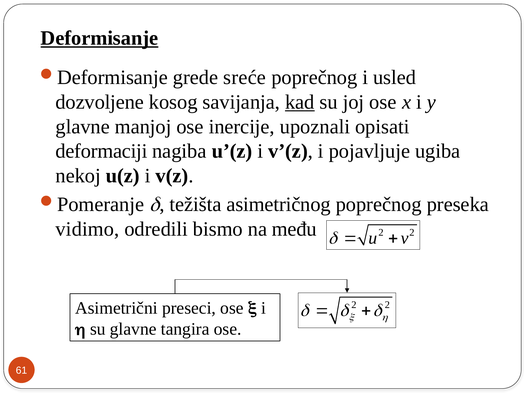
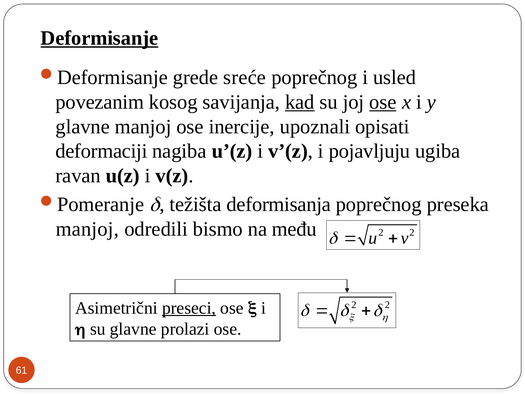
dozvoljene: dozvoljene -> povezanim
ose at (383, 102) underline: none -> present
pojavljuje: pojavljuje -> pojavljuju
nekoj: nekoj -> ravan
asimetričnog: asimetričnog -> deformisanja
vidimo at (87, 229): vidimo -> manjoj
preseci underline: none -> present
tangira: tangira -> prolazi
